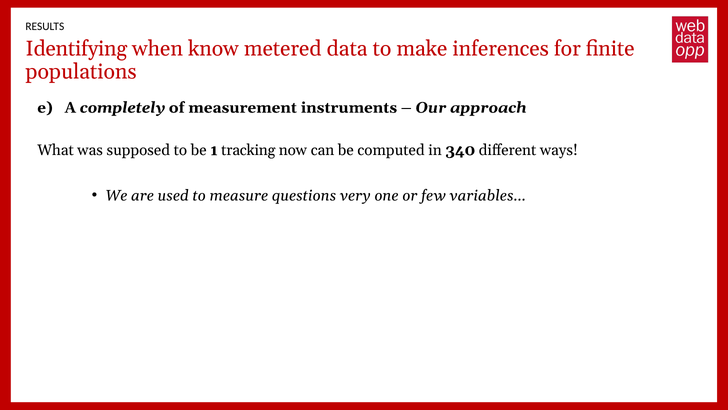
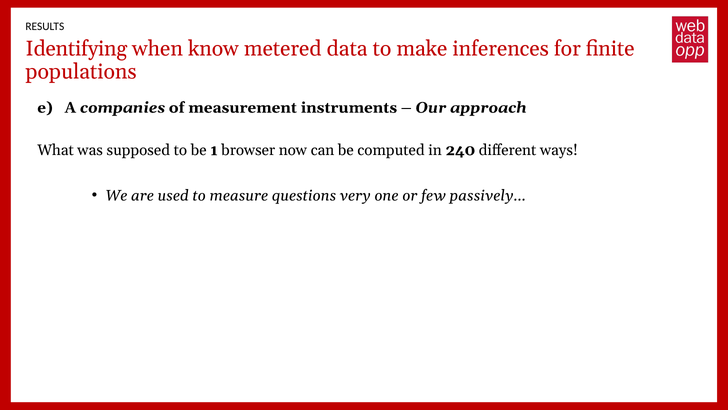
completely: completely -> companies
tracking: tracking -> browser
340: 340 -> 240
variables…: variables… -> passively…
